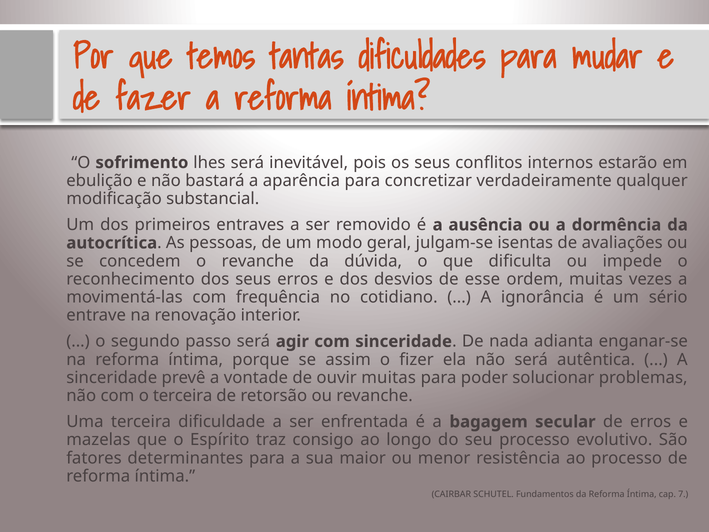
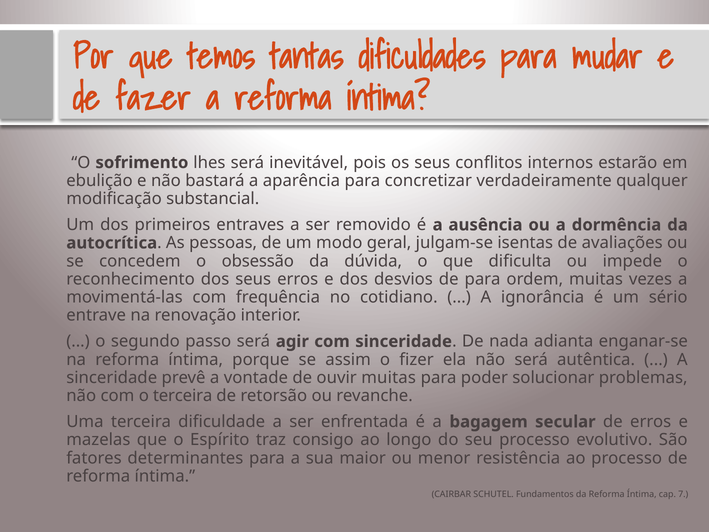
o revanche: revanche -> obsessão
de esse: esse -> para
